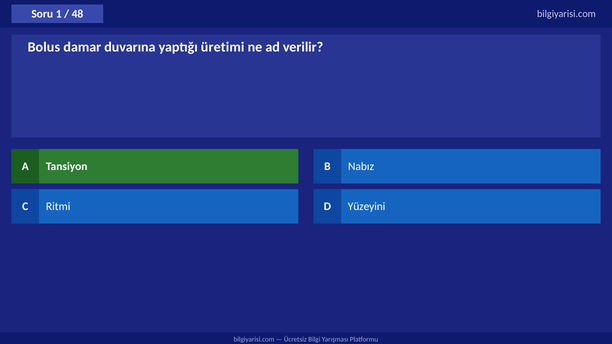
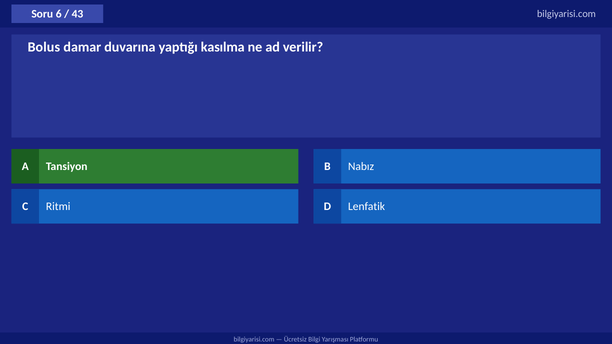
1: 1 -> 6
48: 48 -> 43
üretimi: üretimi -> kasılma
Yüzeyini: Yüzeyini -> Lenfatik
